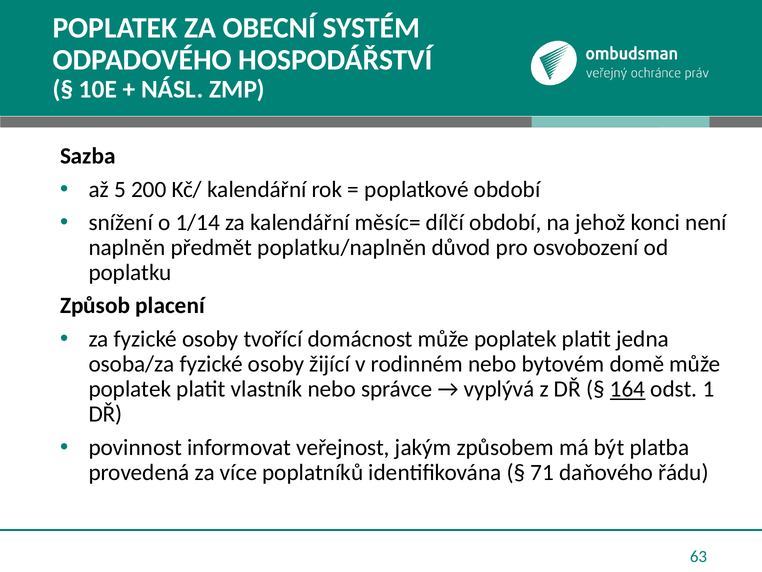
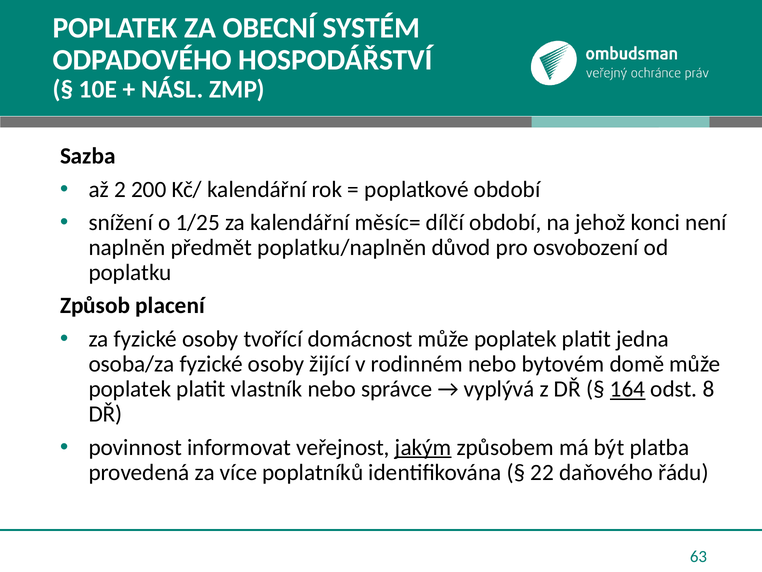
5: 5 -> 2
1/14: 1/14 -> 1/25
1: 1 -> 8
jakým underline: none -> present
71: 71 -> 22
